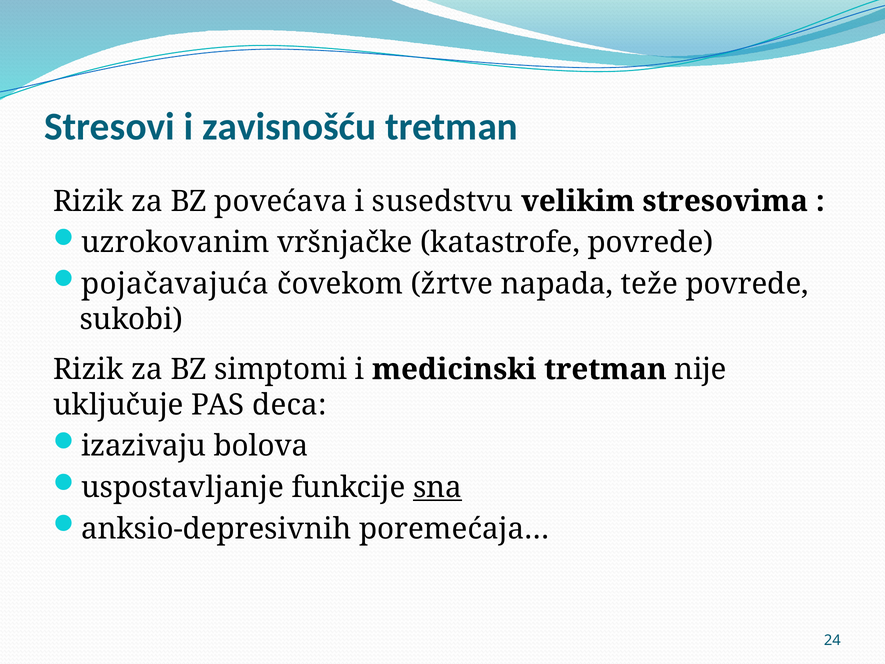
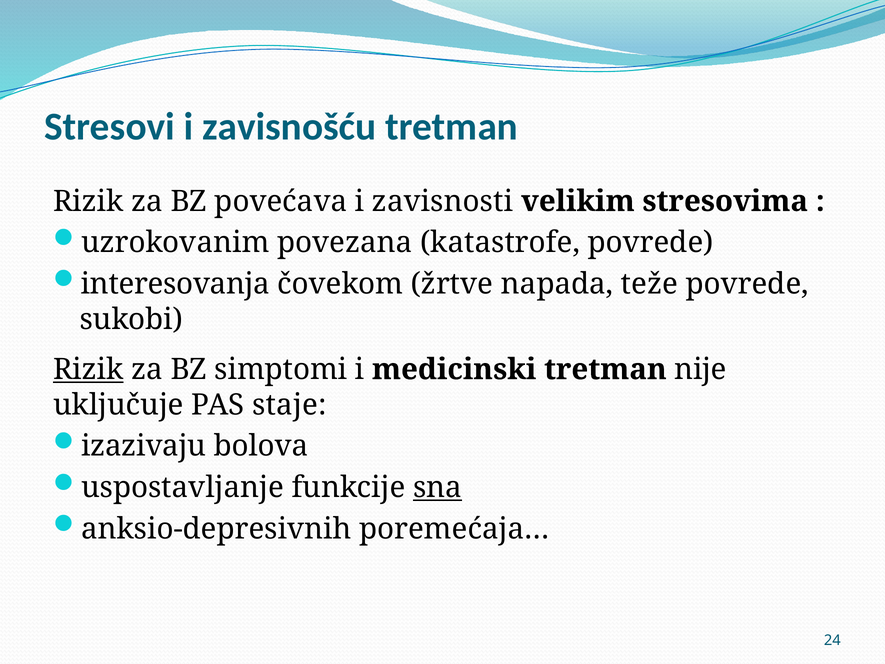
susedstvu: susedstvu -> zavisnosti
vršnjačke: vršnjačke -> povezana
pojačavajuća: pojačavajuća -> interesovanja
Rizik at (88, 369) underline: none -> present
deca: deca -> staje
